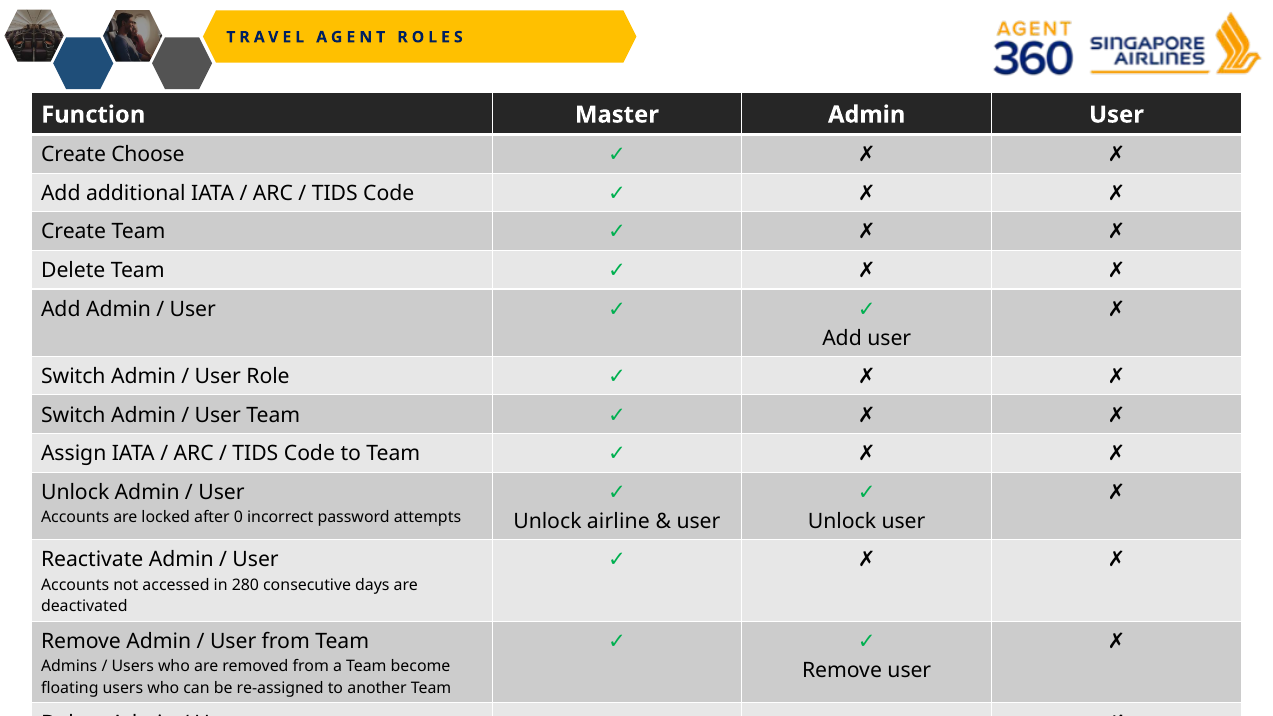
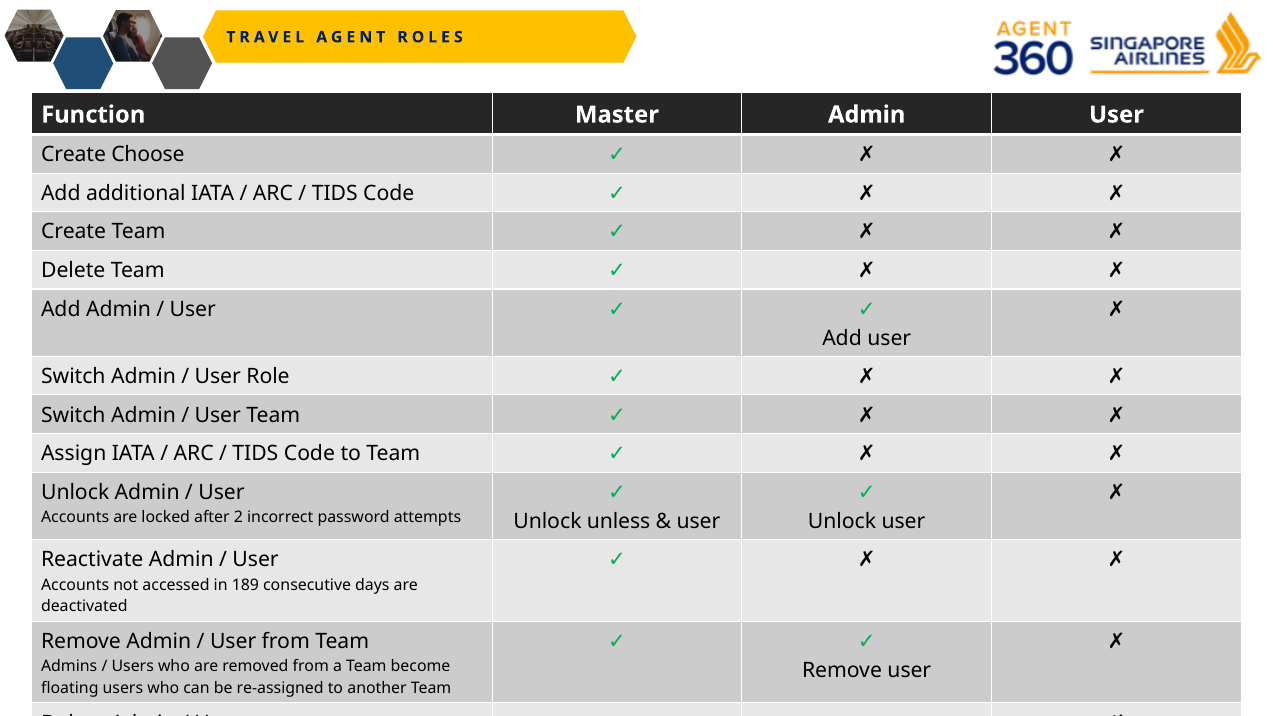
0: 0 -> 2
airline: airline -> unless
280: 280 -> 189
